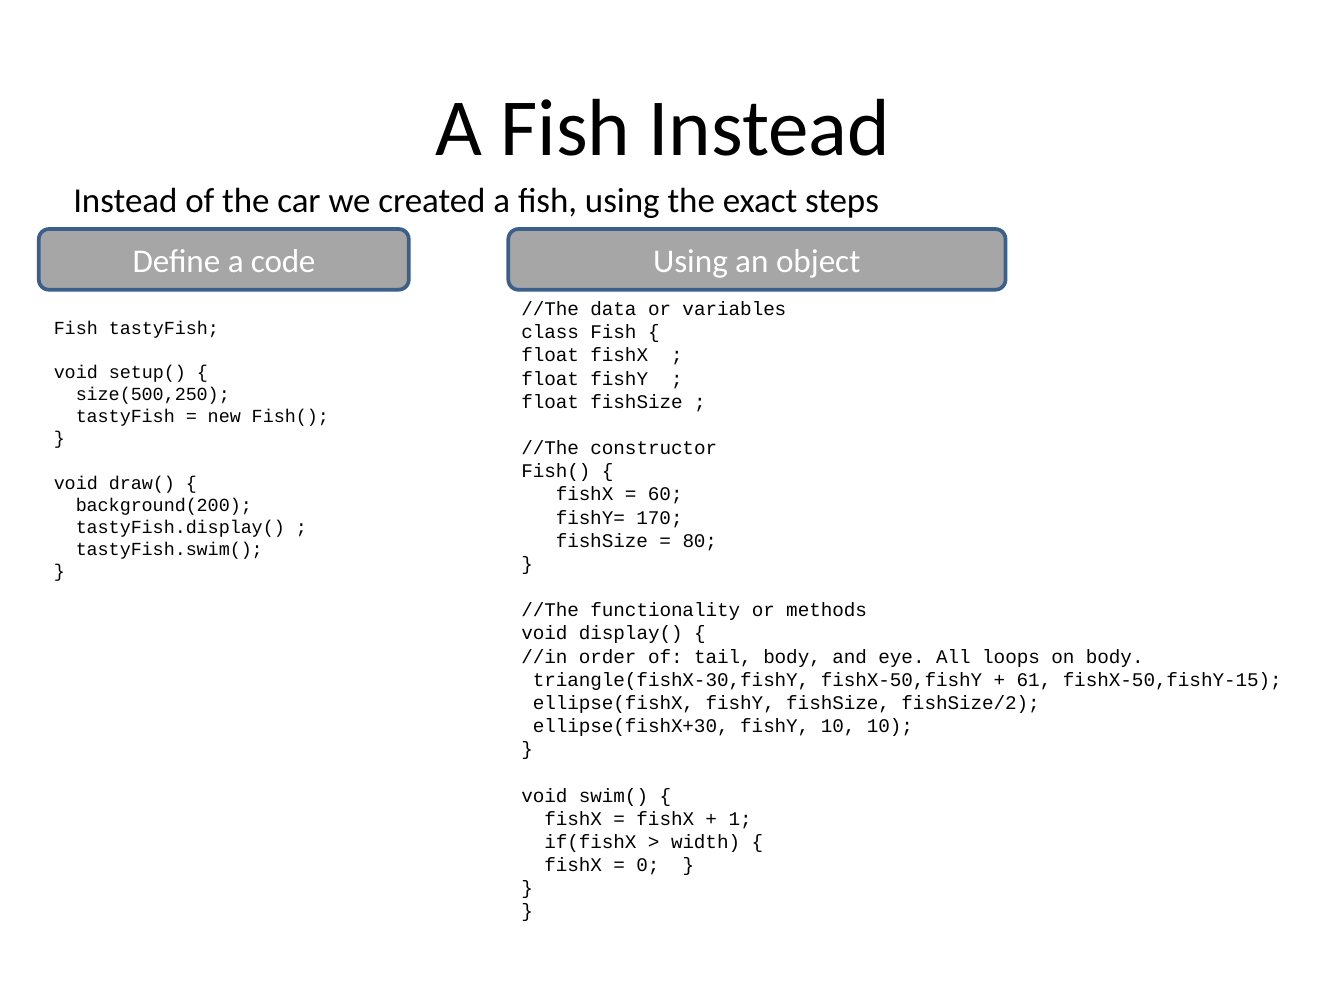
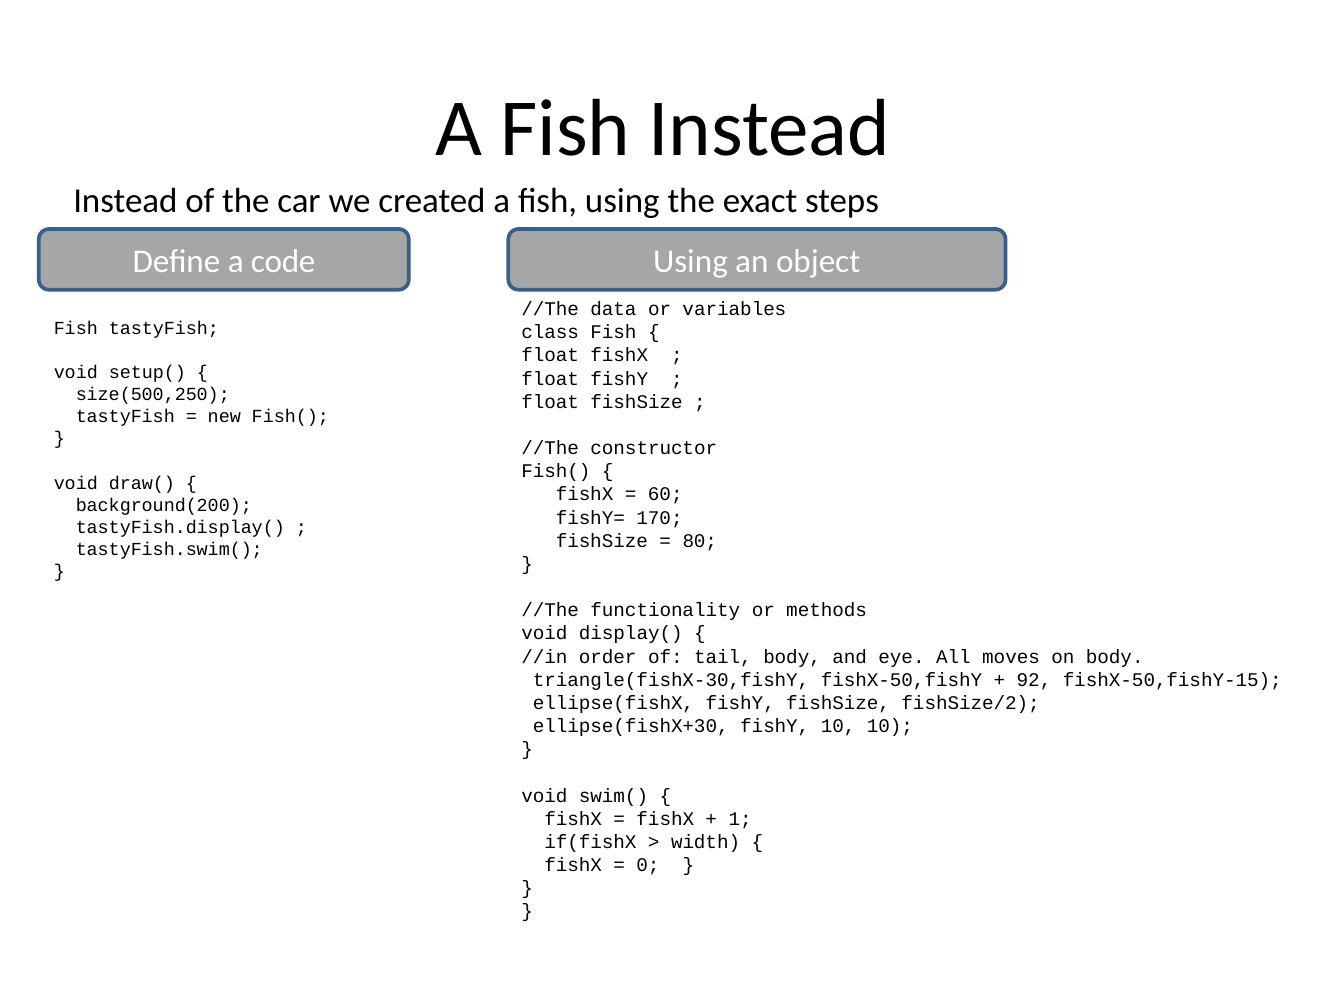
loops: loops -> moves
61: 61 -> 92
